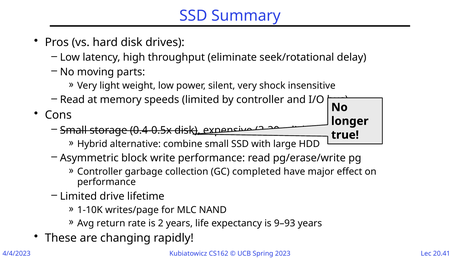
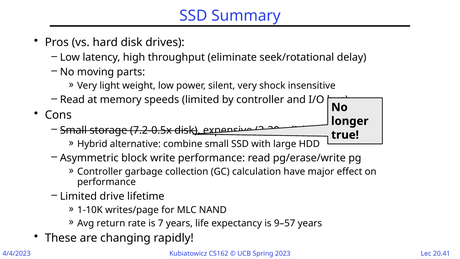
0.4-0.5x: 0.4-0.5x -> 7.2-0.5x
completed: completed -> calculation
2: 2 -> 7
9–93: 9–93 -> 9–57
